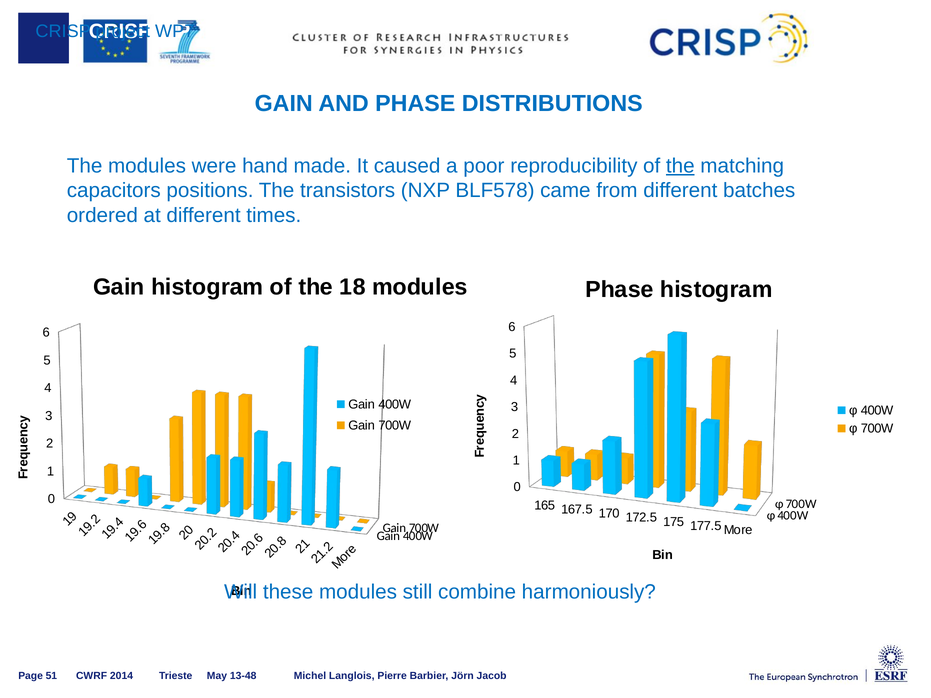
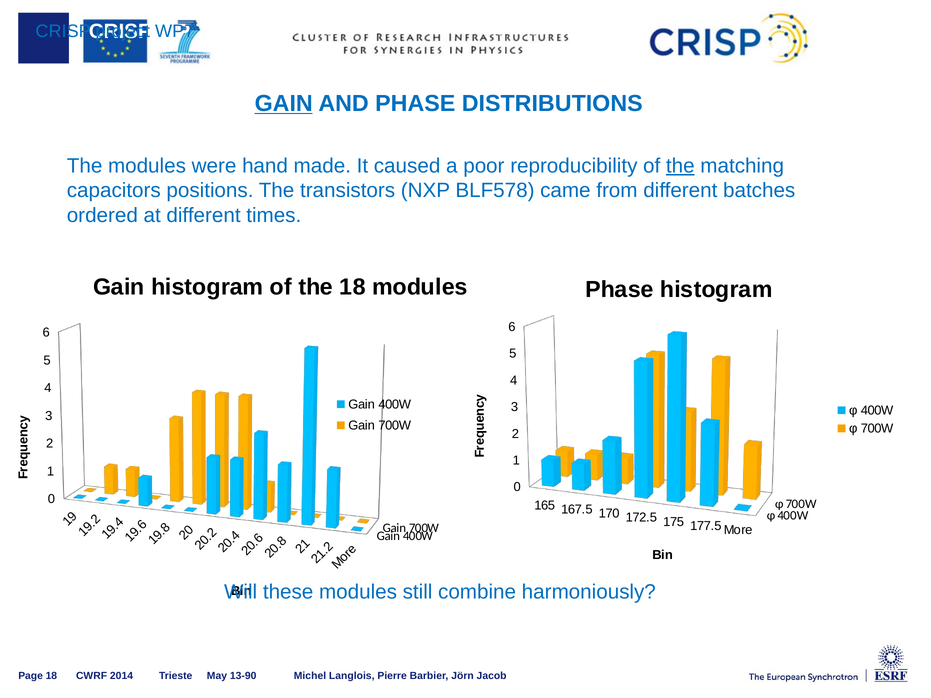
GAIN at (284, 103) underline: none -> present
Page 51: 51 -> 18
13-48: 13-48 -> 13-90
